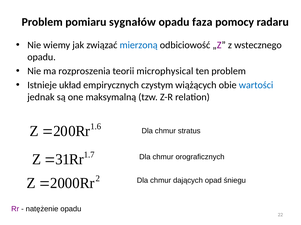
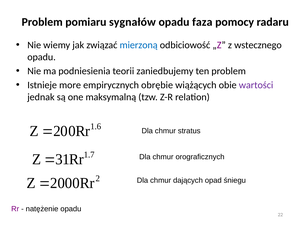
rozproszenia: rozproszenia -> podniesienia
microphysical: microphysical -> zaniedbujemy
układ: układ -> more
czystym: czystym -> obrębie
wartości colour: blue -> purple
